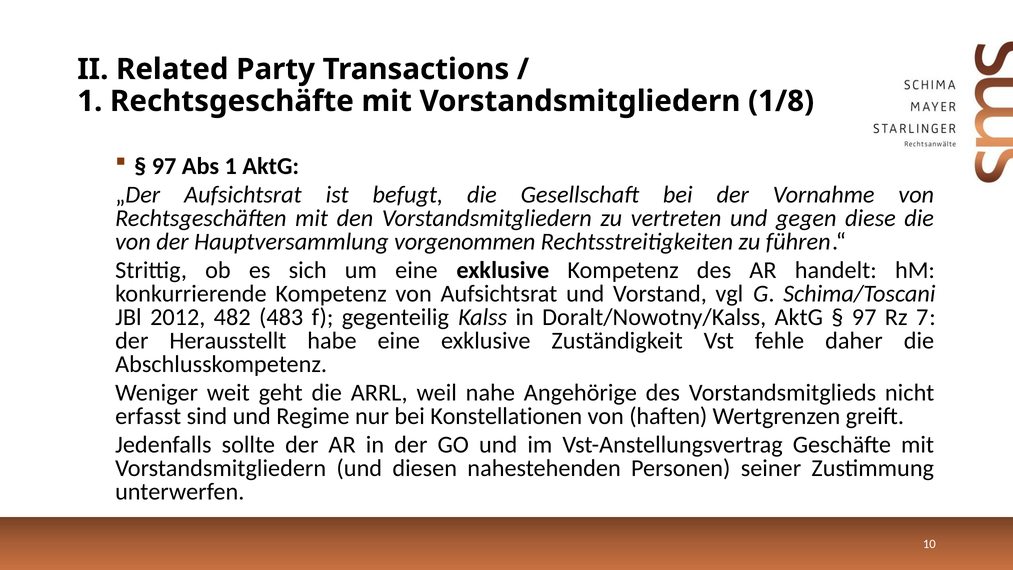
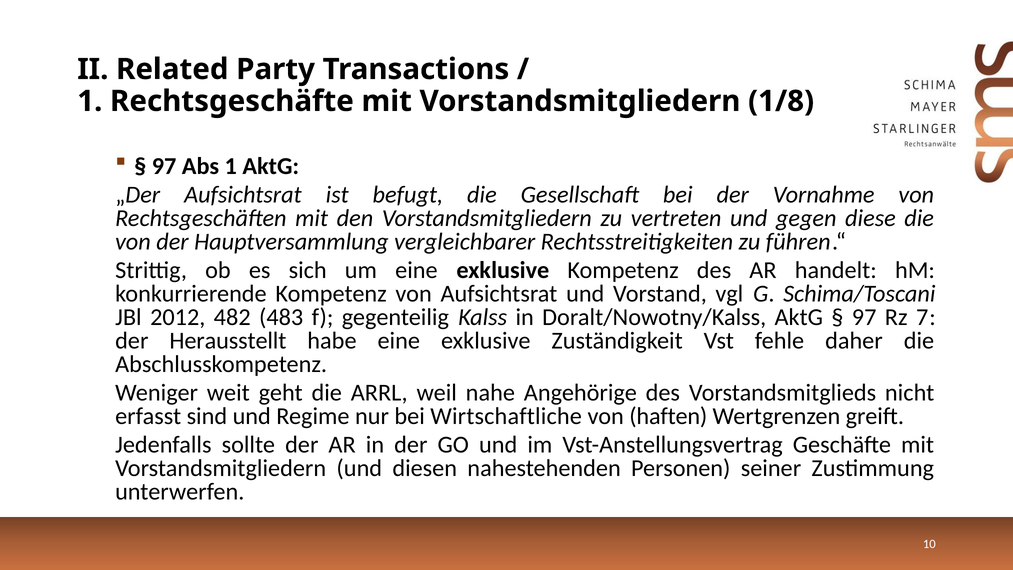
vorgenommen: vorgenommen -> vergleichbarer
Konstellationen: Konstellationen -> Wirtschaftliche
